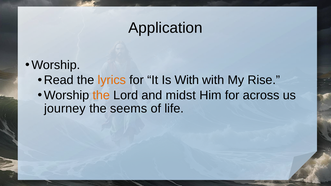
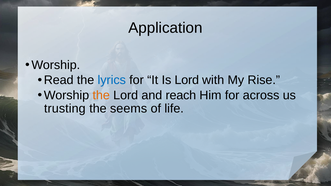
lyrics colour: orange -> blue
Is With: With -> Lord
midst: midst -> reach
journey: journey -> trusting
